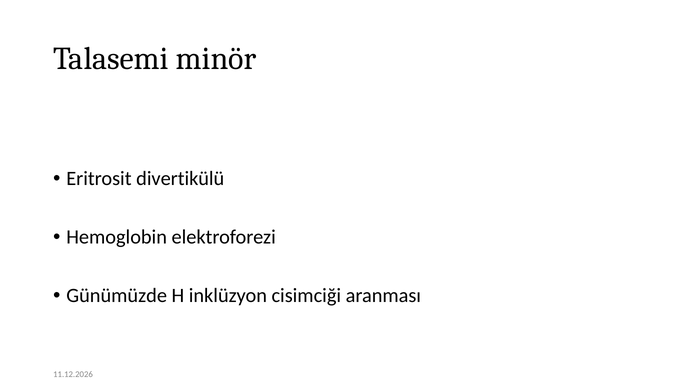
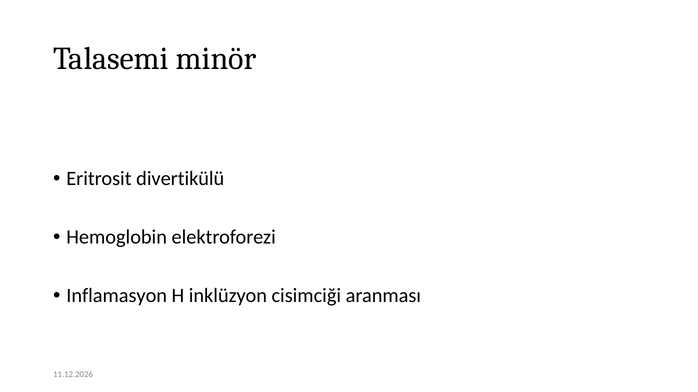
Günümüzde: Günümüzde -> Inflamasyon
